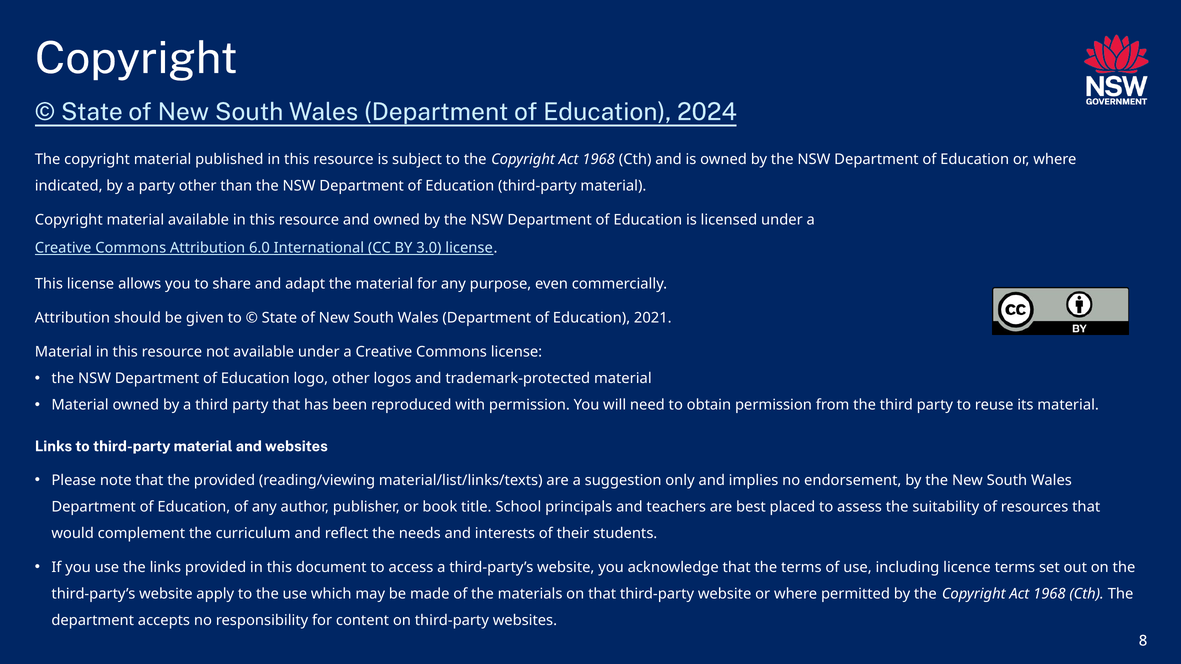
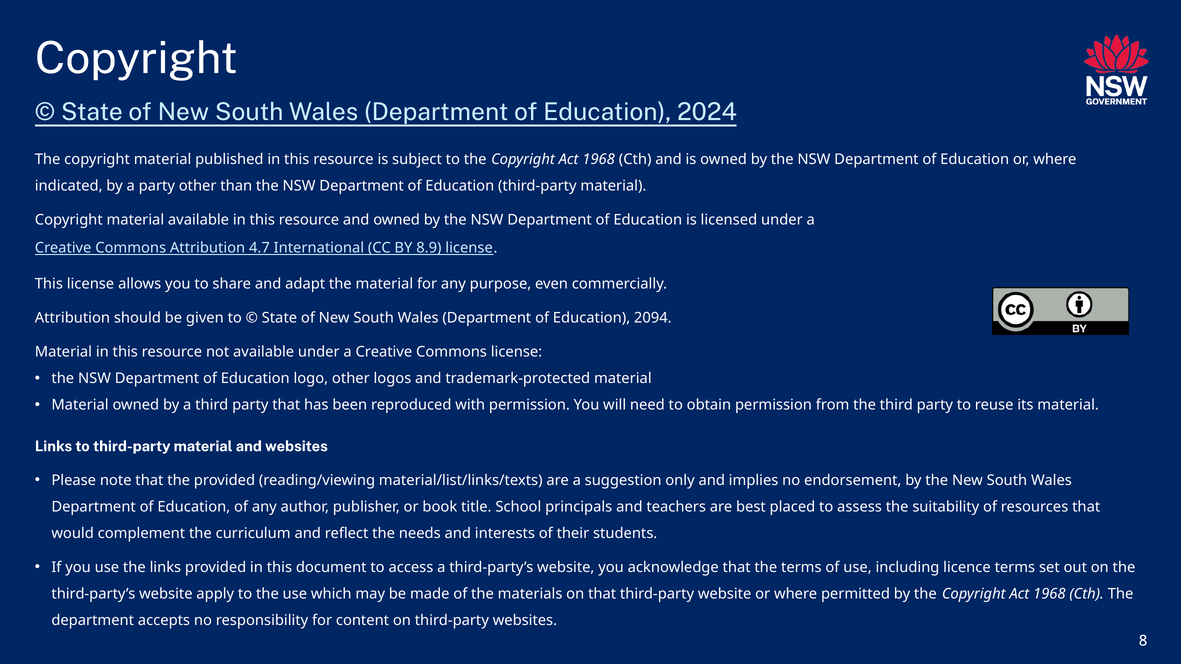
6.0: 6.0 -> 4.7
3.0: 3.0 -> 8.9
2021: 2021 -> 2094
